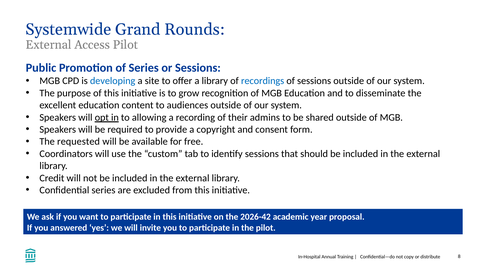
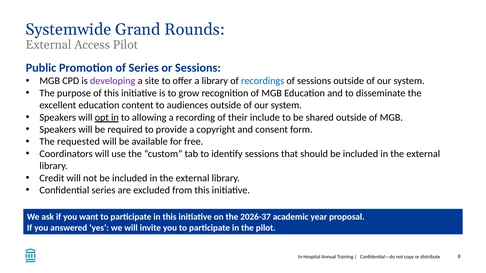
developing colour: blue -> purple
admins: admins -> include
2026-42: 2026-42 -> 2026-37
